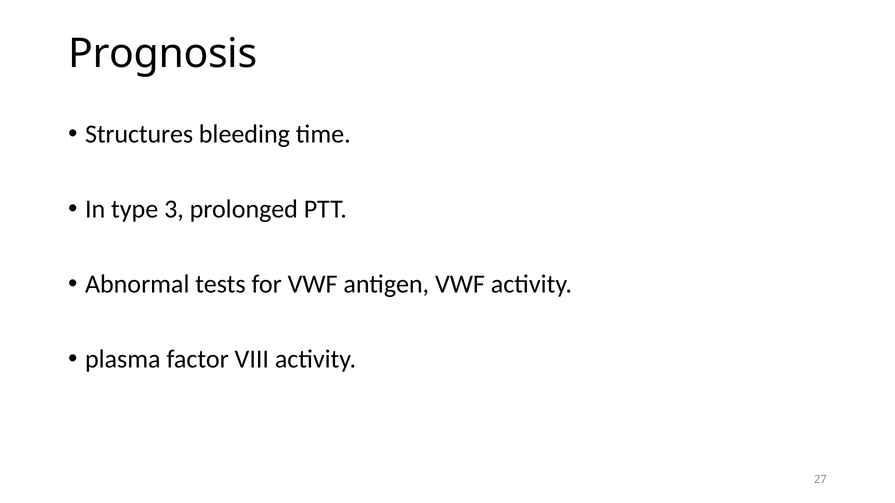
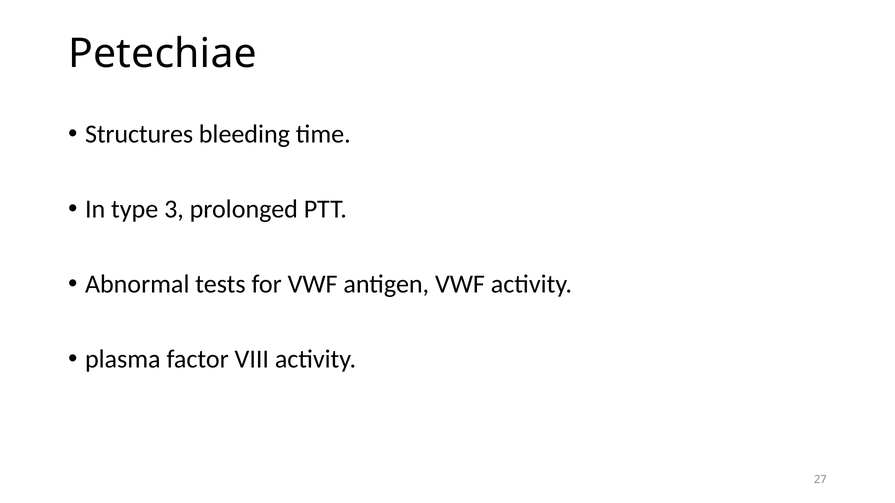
Prognosis: Prognosis -> Petechiae
